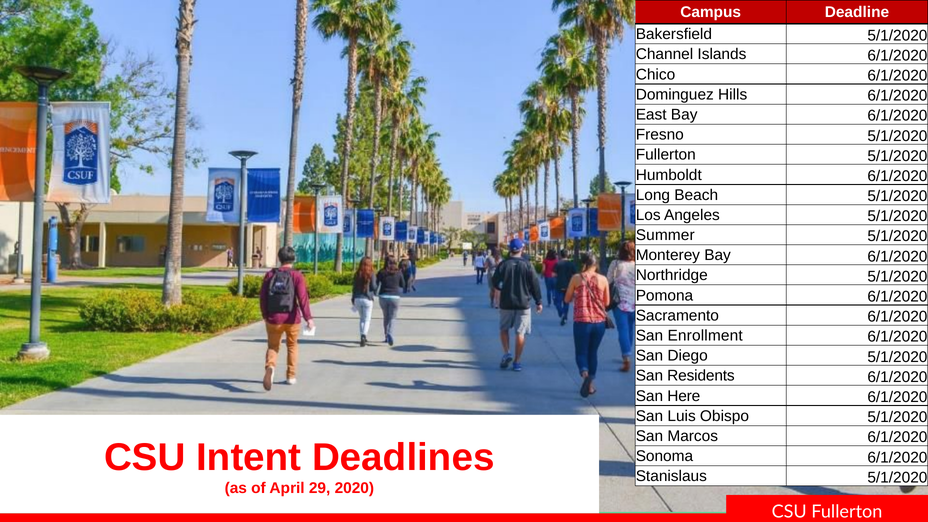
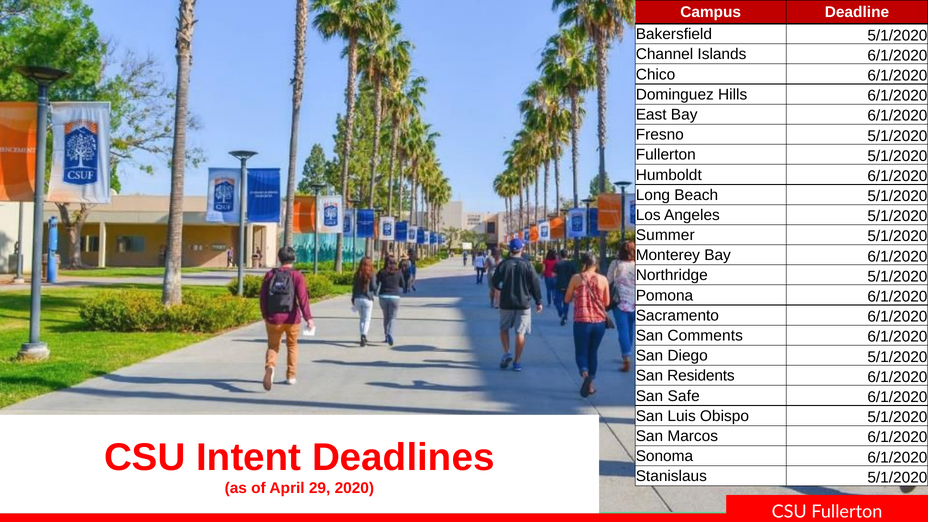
Enrollment: Enrollment -> Comments
Here: Here -> Safe
